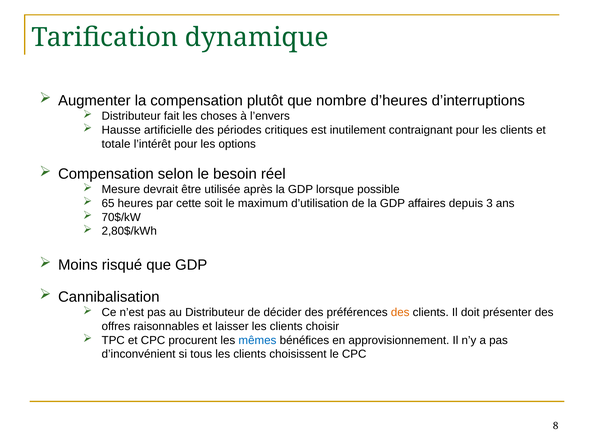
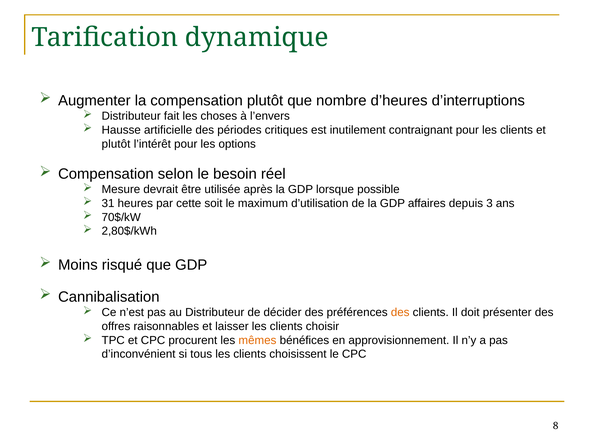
totale at (116, 144): totale -> plutôt
65: 65 -> 31
mêmes colour: blue -> orange
